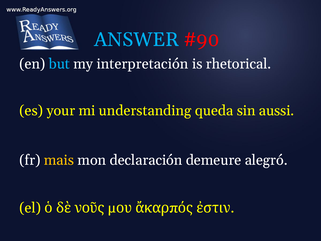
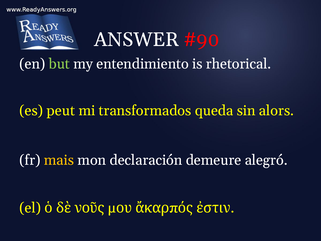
ANSWER colour: light blue -> white
but colour: light blue -> light green
interpretación: interpretación -> entendimiento
your: your -> peut
understanding: understanding -> transformados
aussi: aussi -> alors
